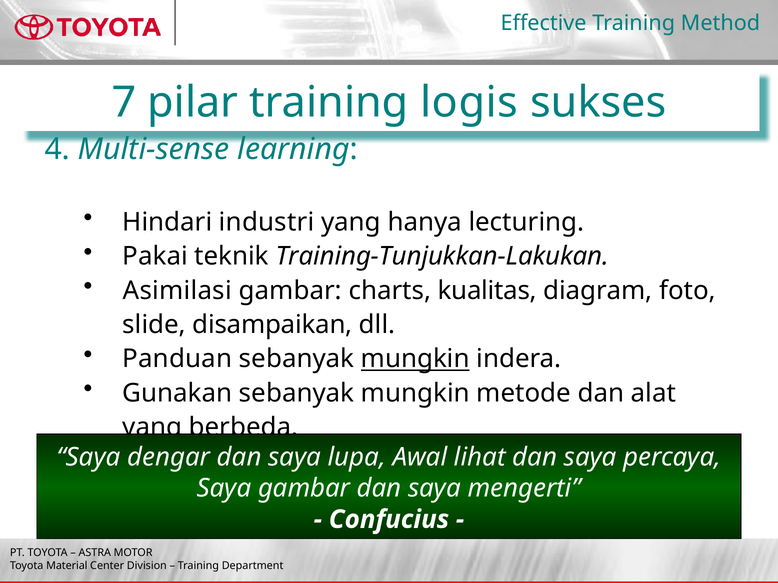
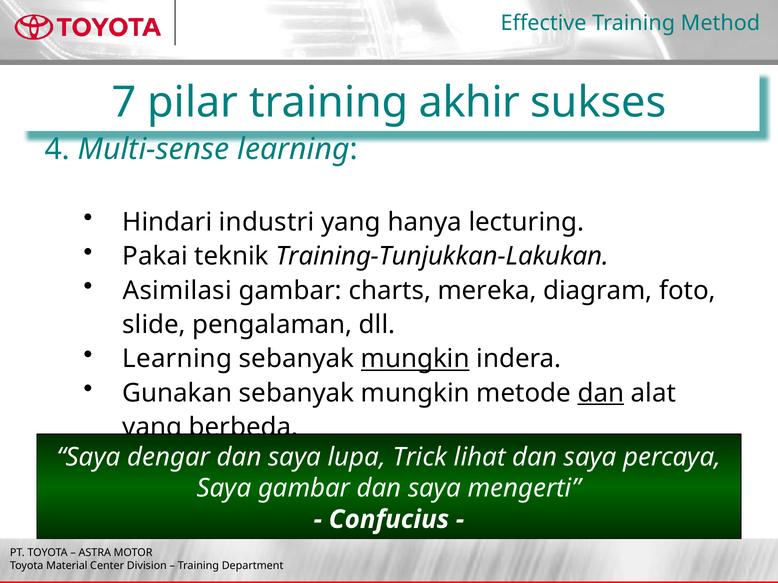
logis: logis -> akhir
kualitas: kualitas -> mereka
disampaikan: disampaikan -> pengalaman
Panduan at (177, 359): Panduan -> Learning
dan at (601, 393) underline: none -> present
Awal: Awal -> Trick
